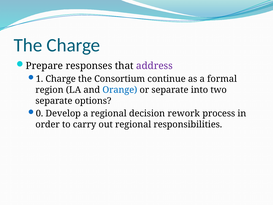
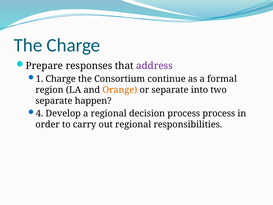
Orange colour: blue -> orange
options: options -> happen
0: 0 -> 4
decision rework: rework -> process
